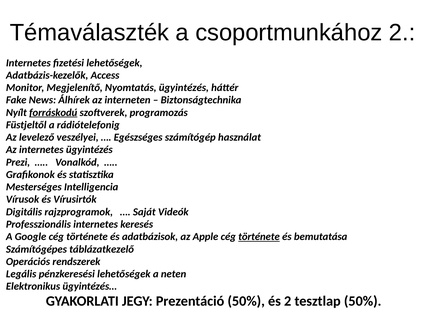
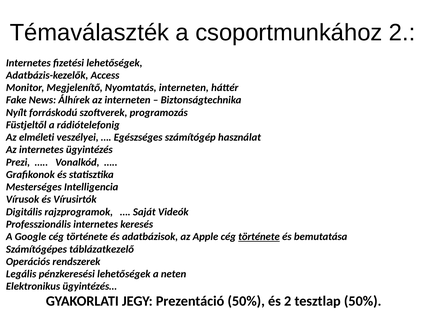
Nyomtatás ügyintézés: ügyintézés -> interneten
forráskodú underline: present -> none
levelező: levelező -> elméleti
